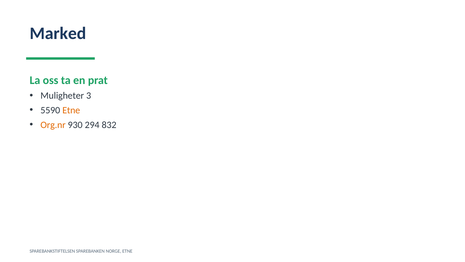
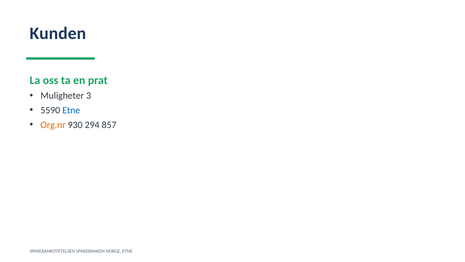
Marked: Marked -> Kunden
Etne at (71, 110) colour: orange -> blue
832: 832 -> 857
